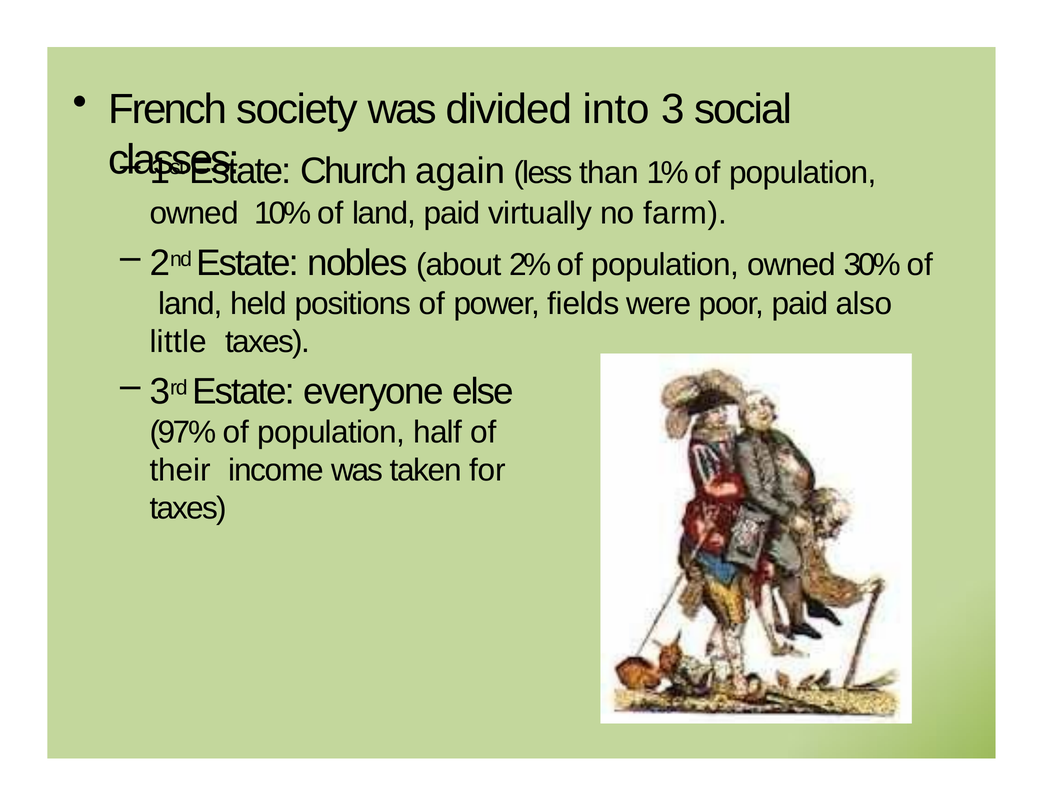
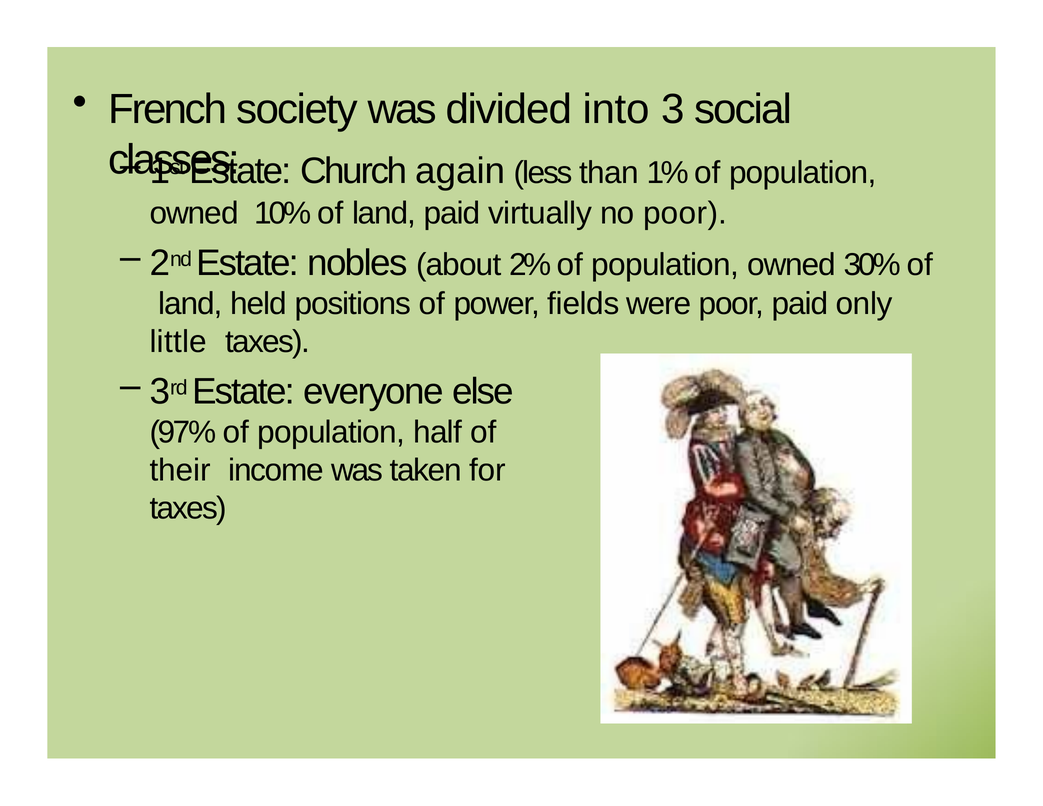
no farm: farm -> poor
also: also -> only
